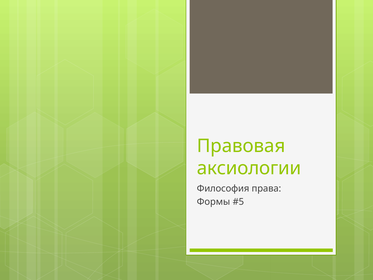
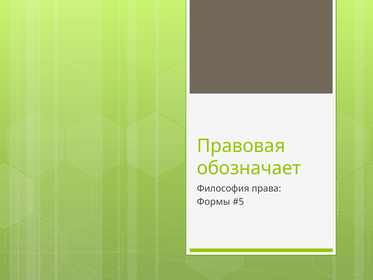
аксиологии: аксиологии -> обозначает
